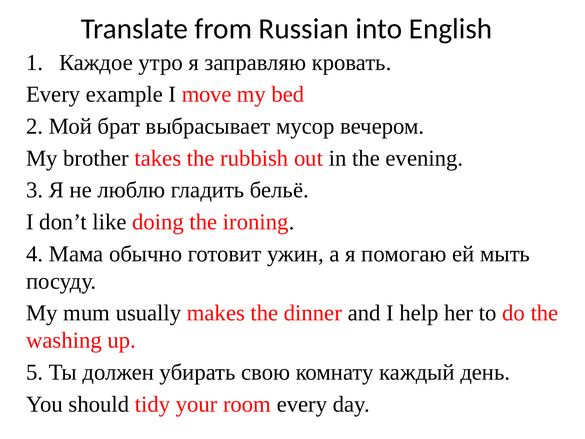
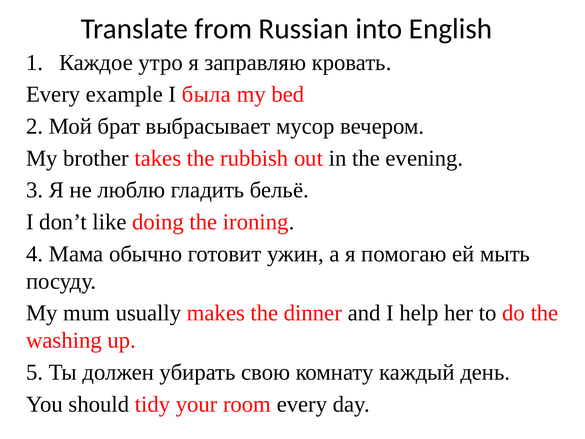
move: move -> была
